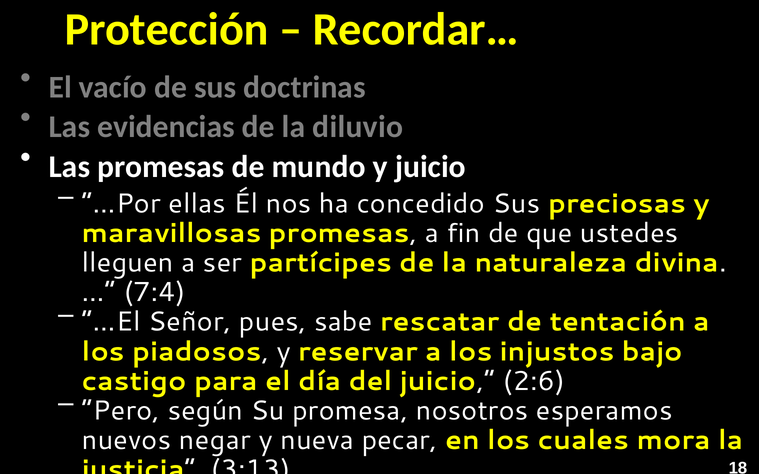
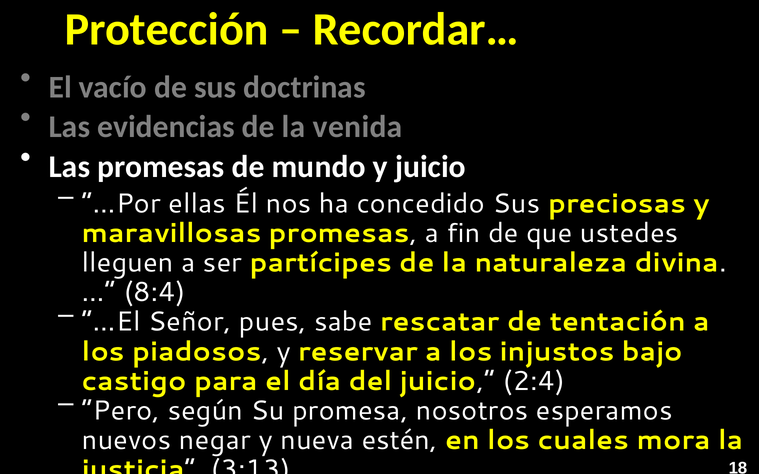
diluvio: diluvio -> venida
7:4: 7:4 -> 8:4
2:6: 2:6 -> 2:4
pecar: pecar -> estén
